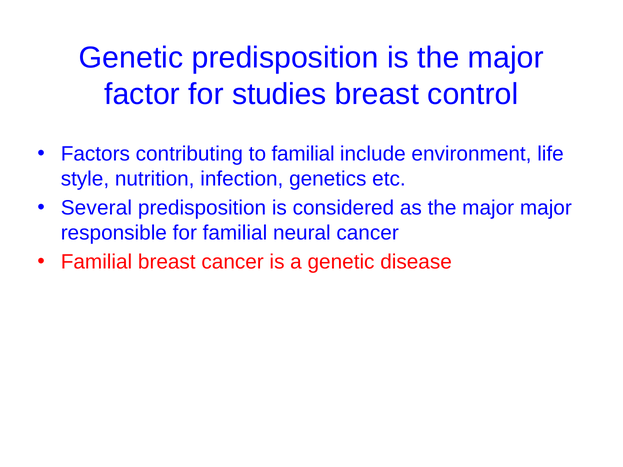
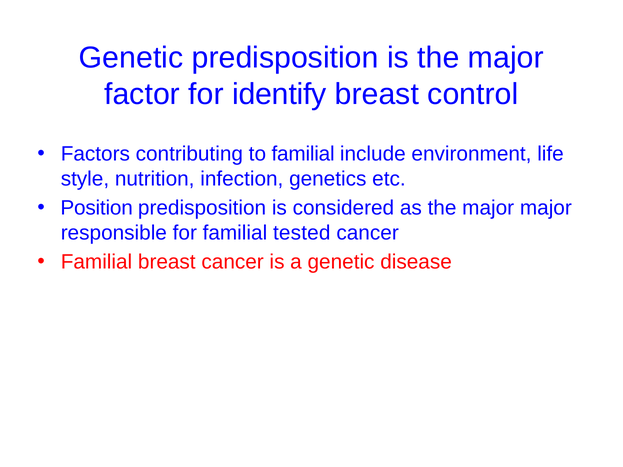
studies: studies -> identify
Several: Several -> Position
neural: neural -> tested
